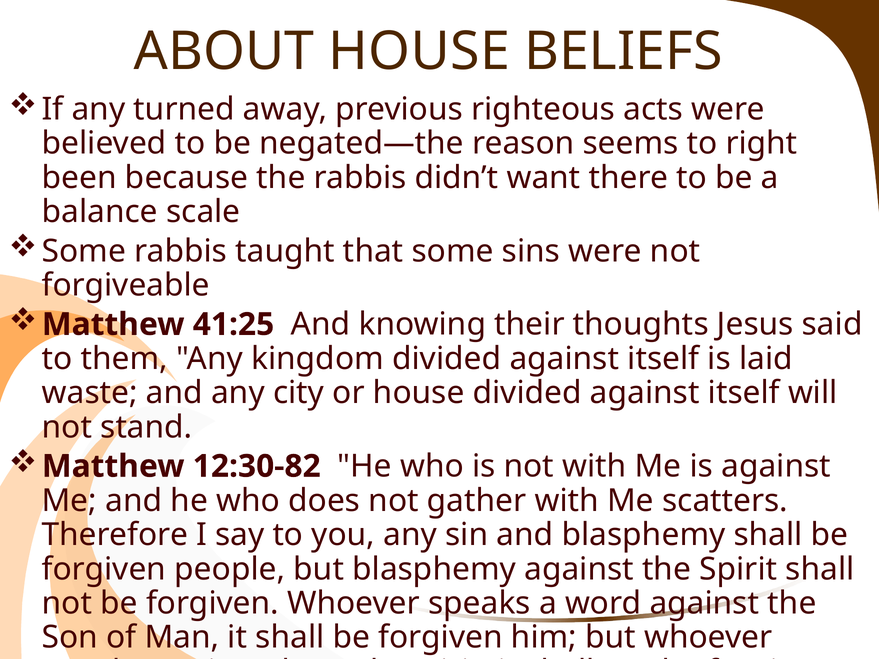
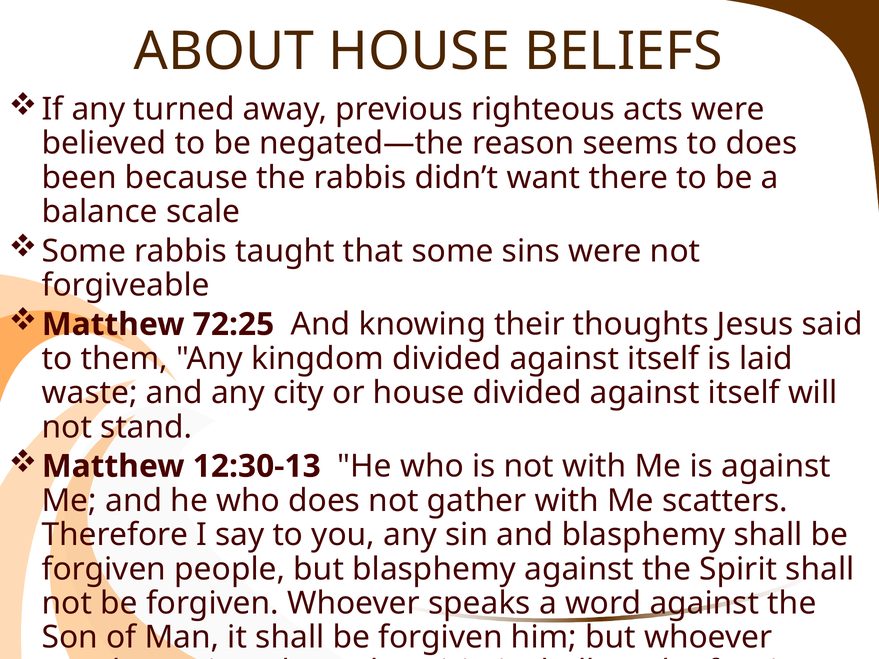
to right: right -> does
41:25: 41:25 -> 72:25
12:30-82: 12:30-82 -> 12:30-13
